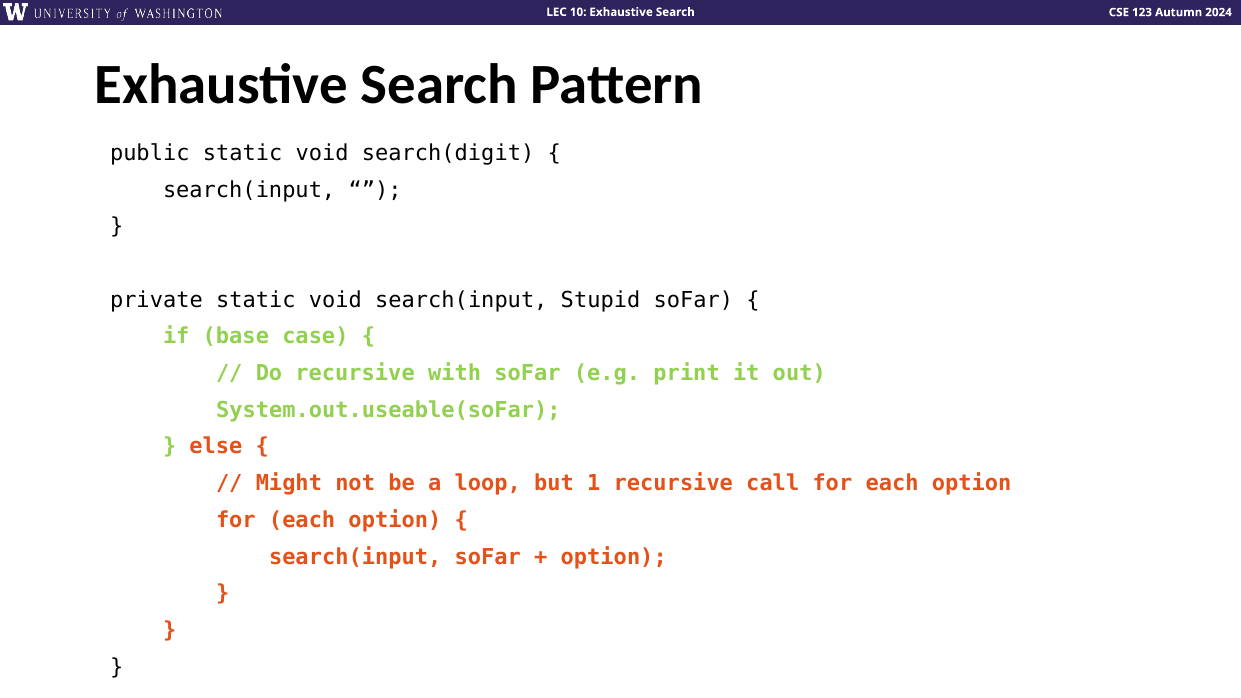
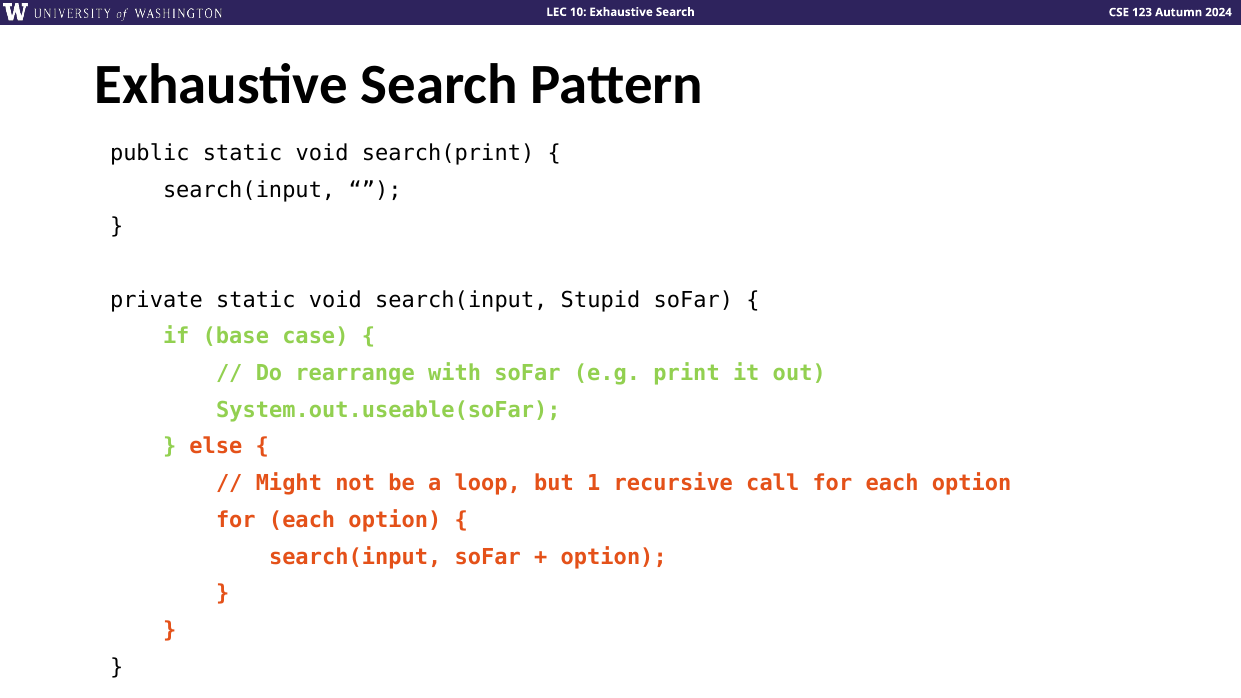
search(digit: search(digit -> search(print
Do recursive: recursive -> rearrange
